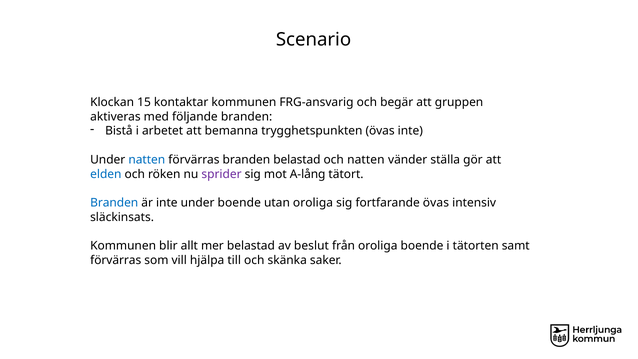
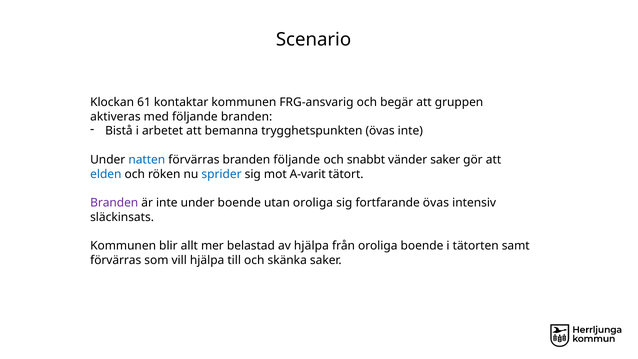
15: 15 -> 61
branden belastad: belastad -> följande
och natten: natten -> snabbt
vänder ställa: ställa -> saker
sprider colour: purple -> blue
A-lång: A-lång -> A-varit
Branden at (114, 203) colour: blue -> purple
av beslut: beslut -> hjälpa
